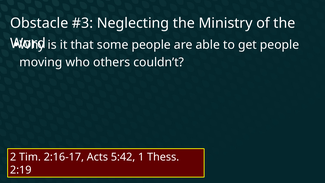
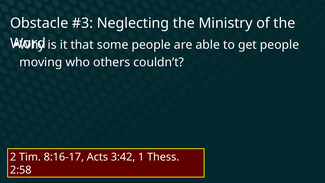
2:16-17: 2:16-17 -> 8:16-17
5:42: 5:42 -> 3:42
2:19: 2:19 -> 2:58
